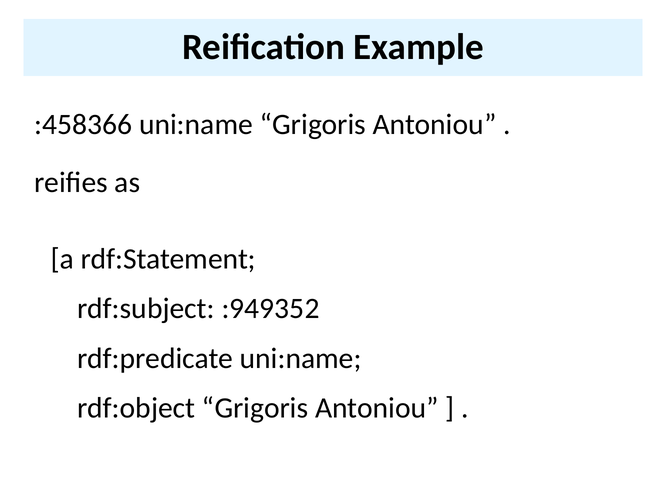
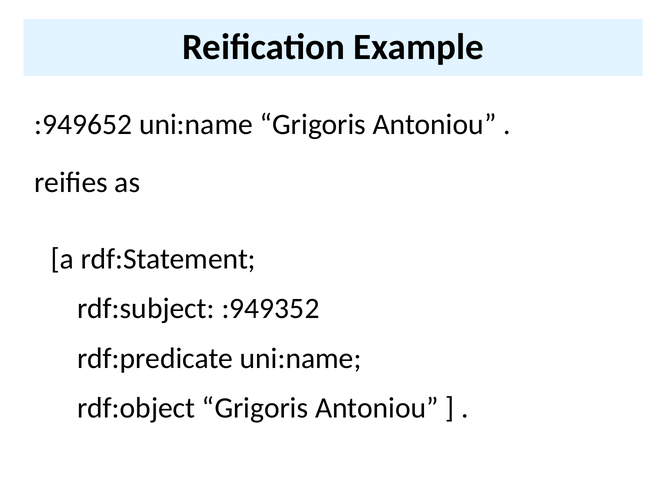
:458366: :458366 -> :949652
